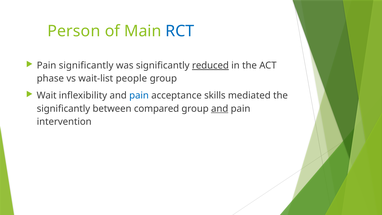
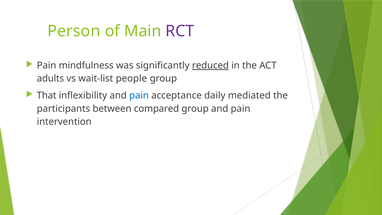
RCT colour: blue -> purple
Pain significantly: significantly -> mindfulness
phase: phase -> adults
Wait: Wait -> That
skills: skills -> daily
significantly at (63, 109): significantly -> participants
and at (220, 109) underline: present -> none
